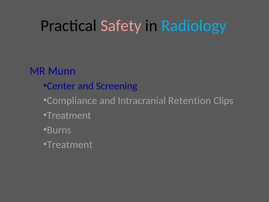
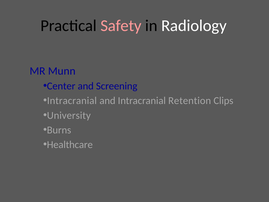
Radiology colour: light blue -> white
Compliance at (72, 101): Compliance -> Intracranial
Treatment at (69, 115): Treatment -> University
Treatment at (70, 145): Treatment -> Healthcare
